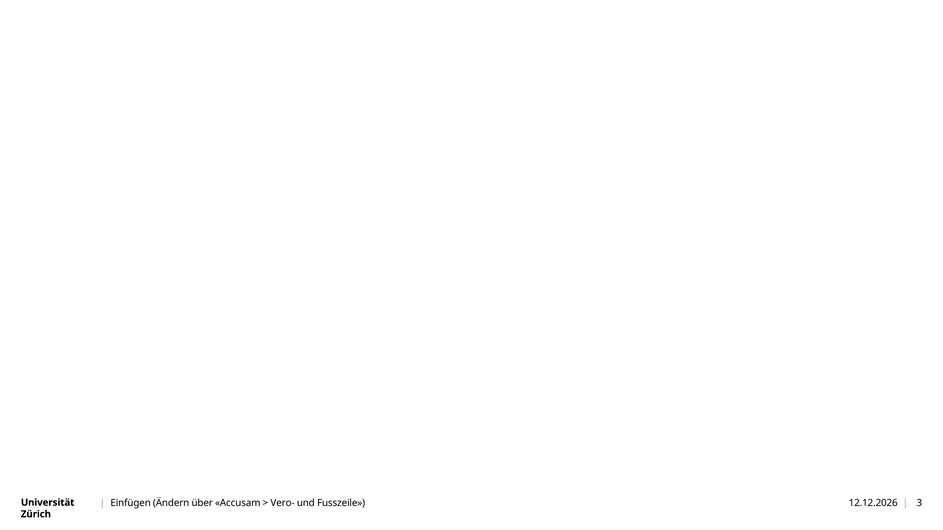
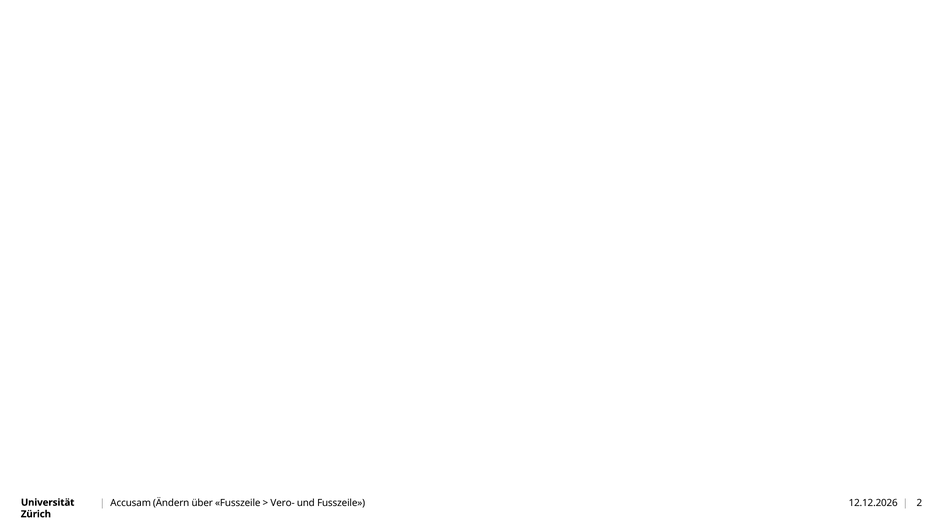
Einfügen: Einfügen -> Accusam
über Accusam: Accusam -> Fusszeile
3: 3 -> 2
